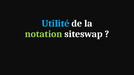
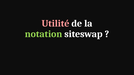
Utilité colour: light blue -> pink
